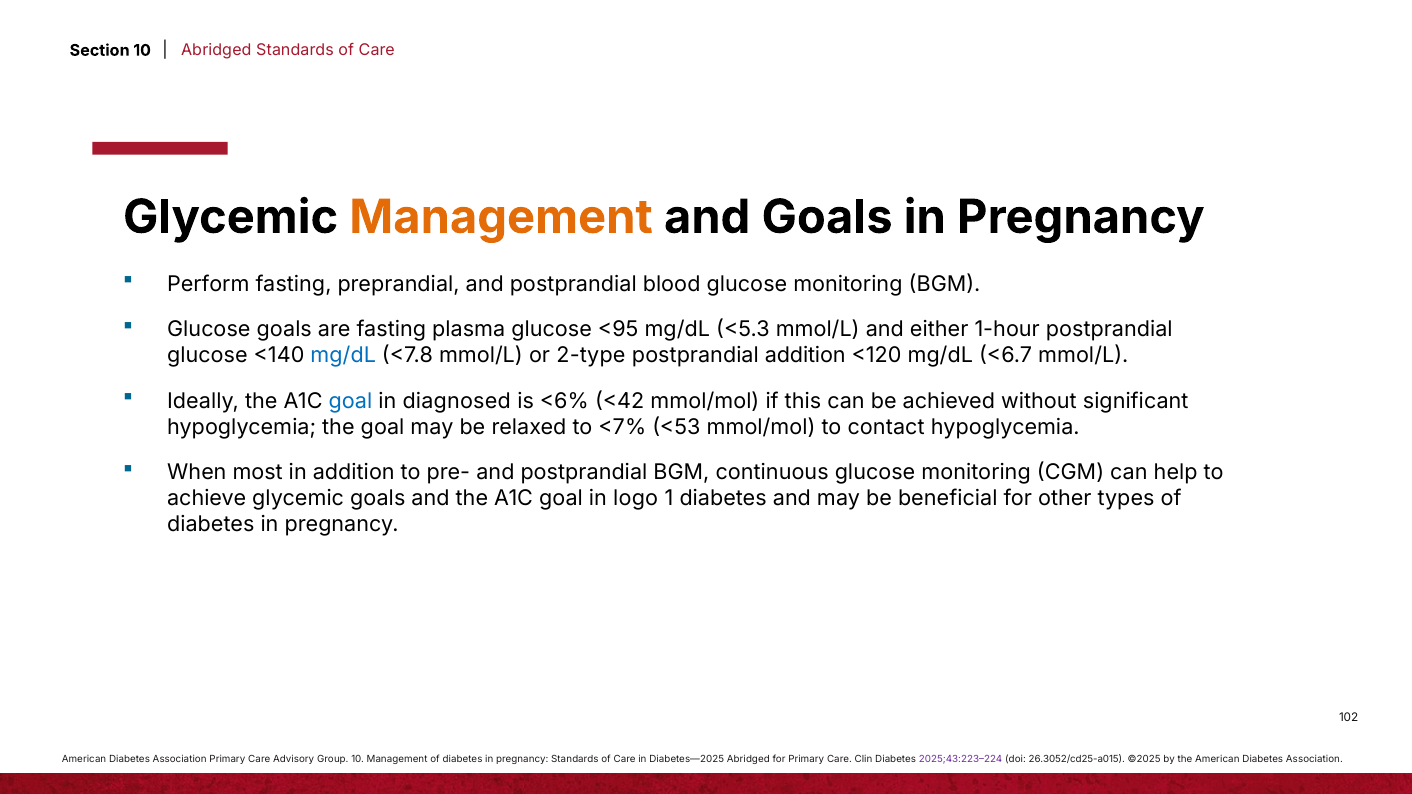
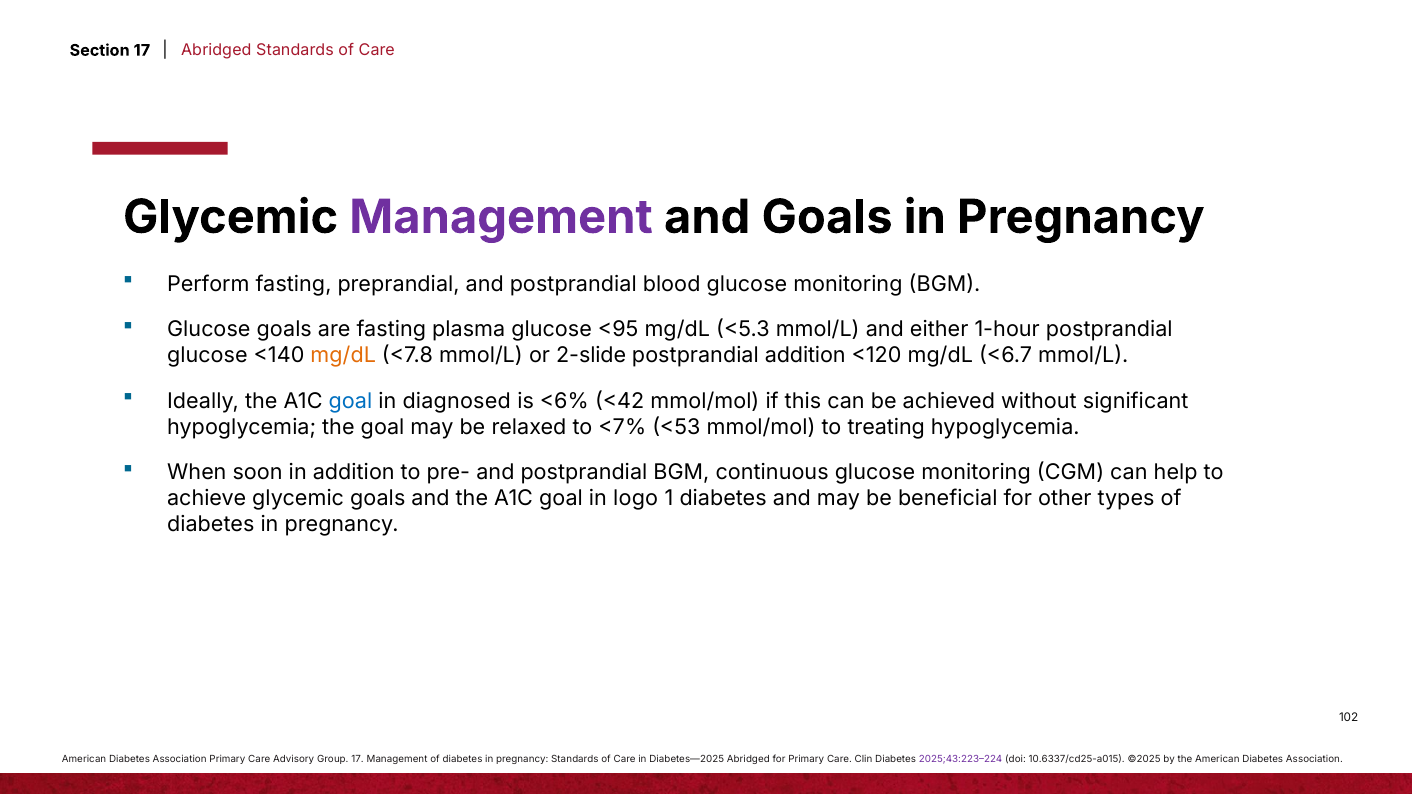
Section 10: 10 -> 17
Management at (501, 217) colour: orange -> purple
mg/dL at (343, 356) colour: blue -> orange
2-type: 2-type -> 2-slide
contact: contact -> treating
most: most -> soon
Group 10: 10 -> 17
26.3052/cd25-a015: 26.3052/cd25-a015 -> 10.6337/cd25-a015
